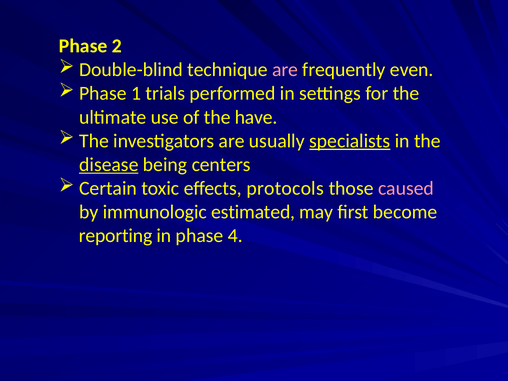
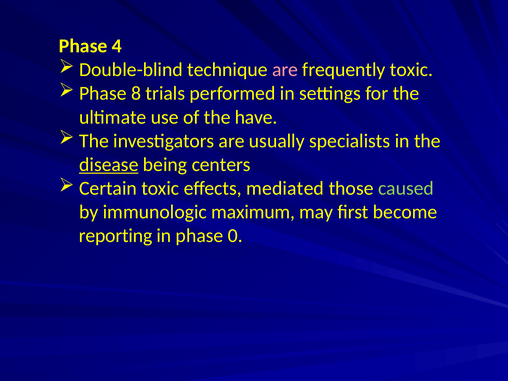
2: 2 -> 4
frequently even: even -> toxic
1: 1 -> 8
specialists underline: present -> none
protocols: protocols -> mediated
caused colour: pink -> light green
estimated: estimated -> maximum
4: 4 -> 0
